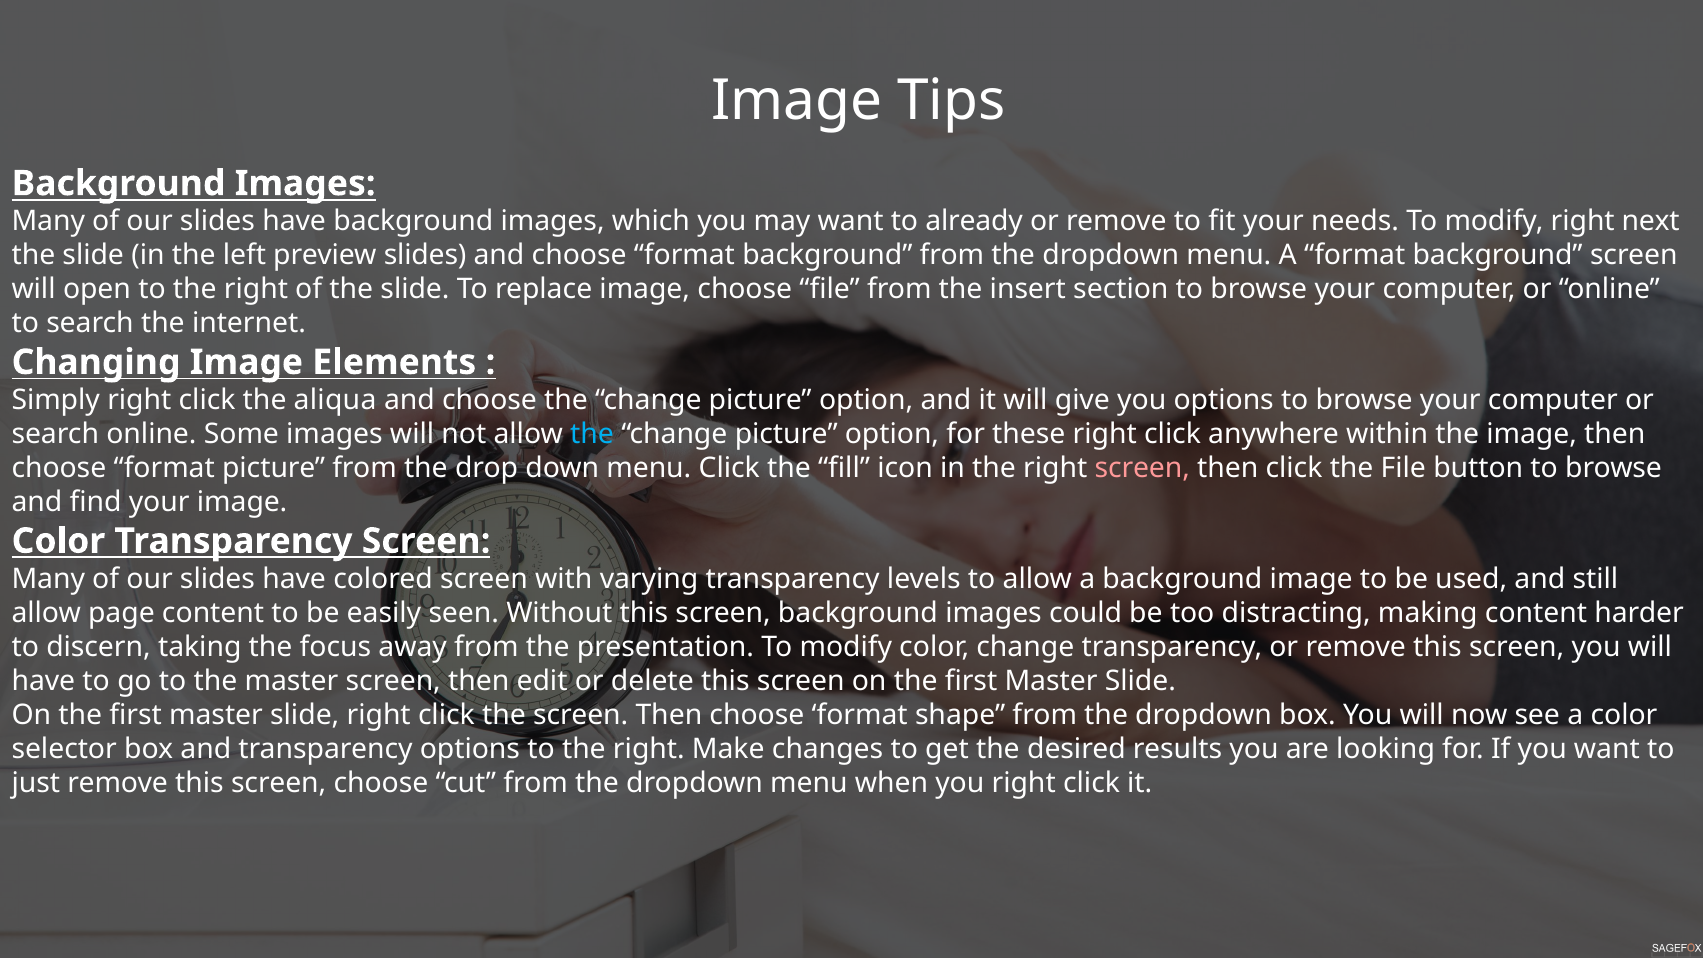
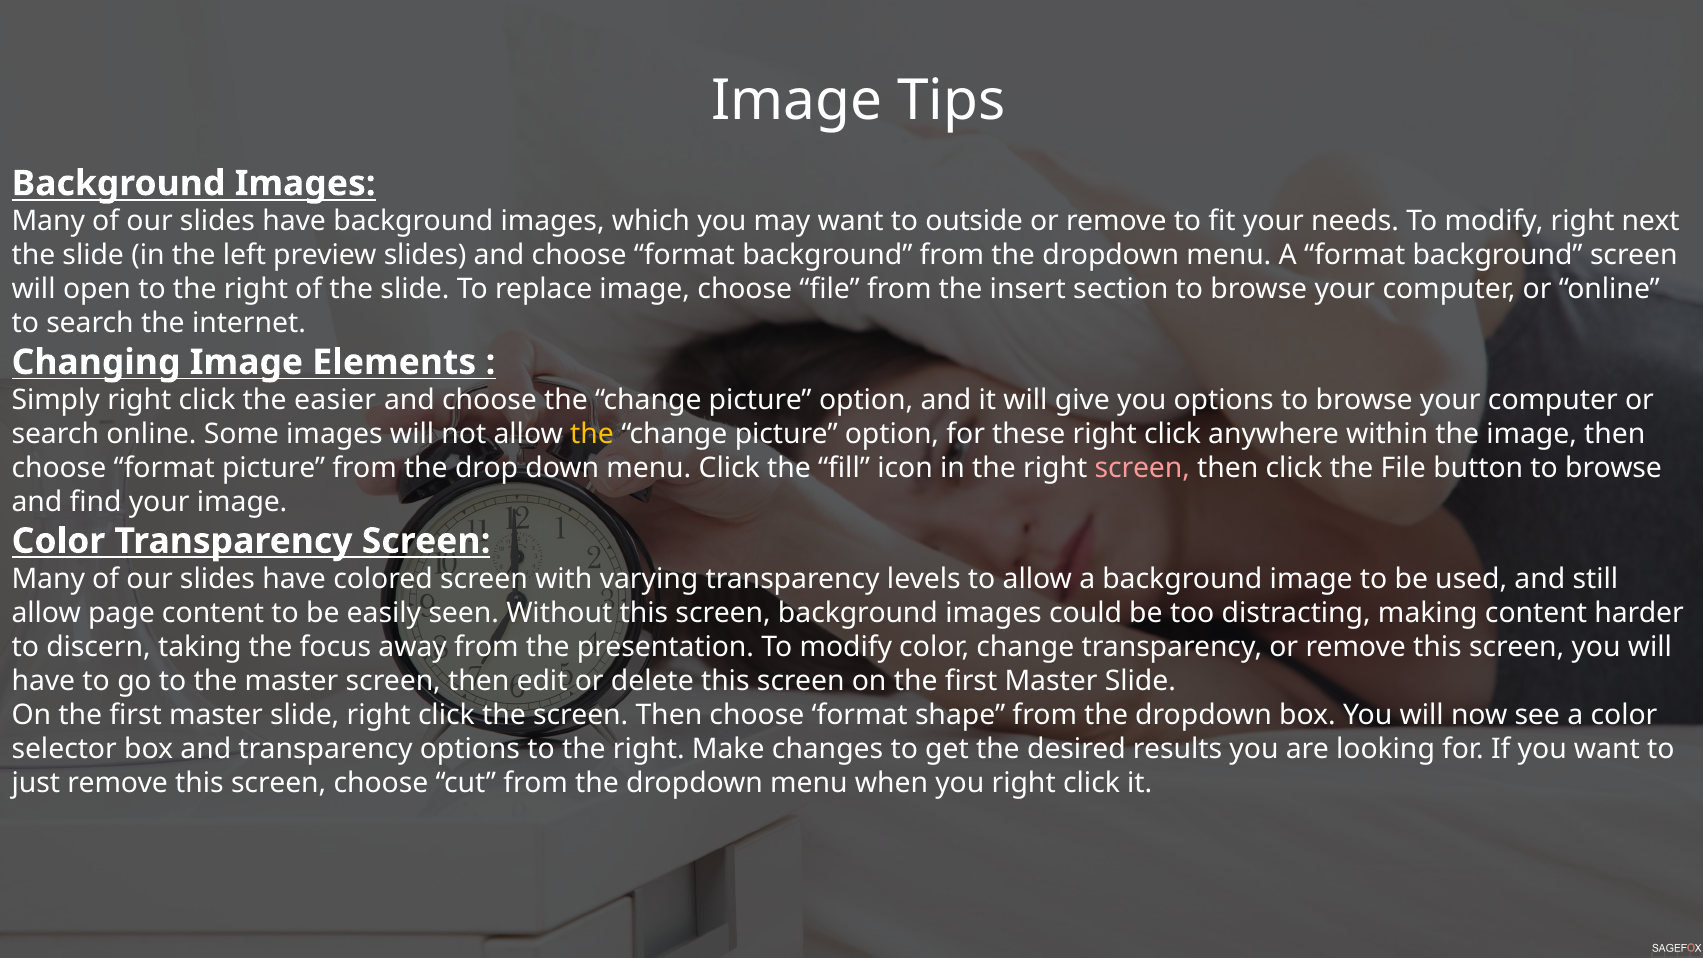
already: already -> outside
aliqua: aliqua -> easier
the at (592, 434) colour: light blue -> yellow
